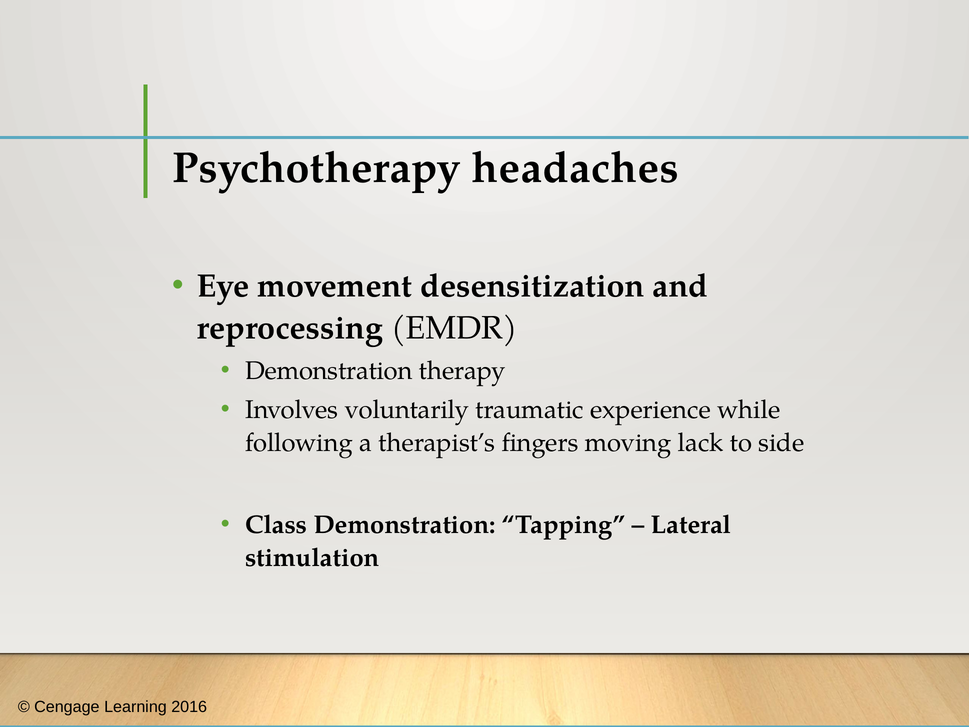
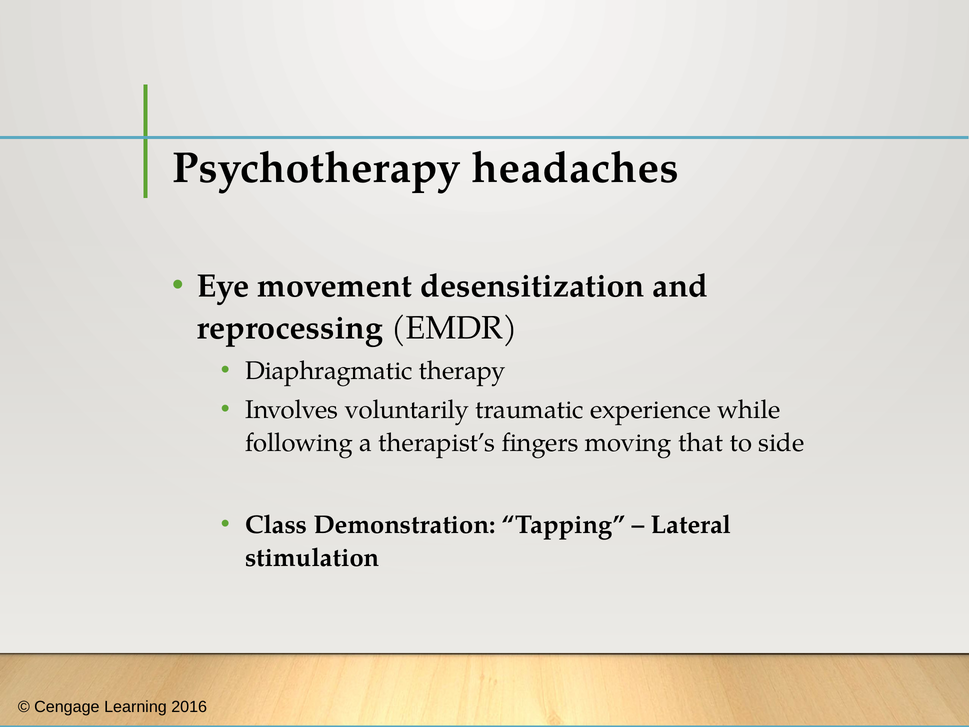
Demonstration at (329, 371): Demonstration -> Diaphragmatic
lack: lack -> that
